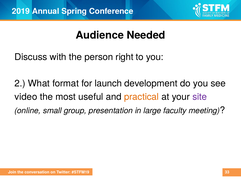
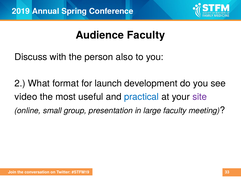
Audience Needed: Needed -> Faculty
right: right -> also
practical colour: orange -> blue
